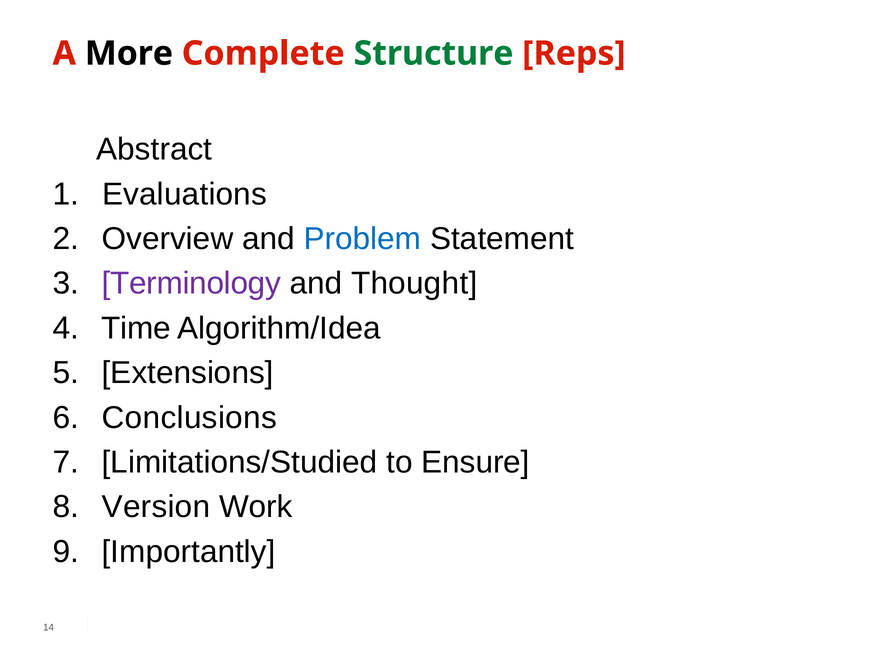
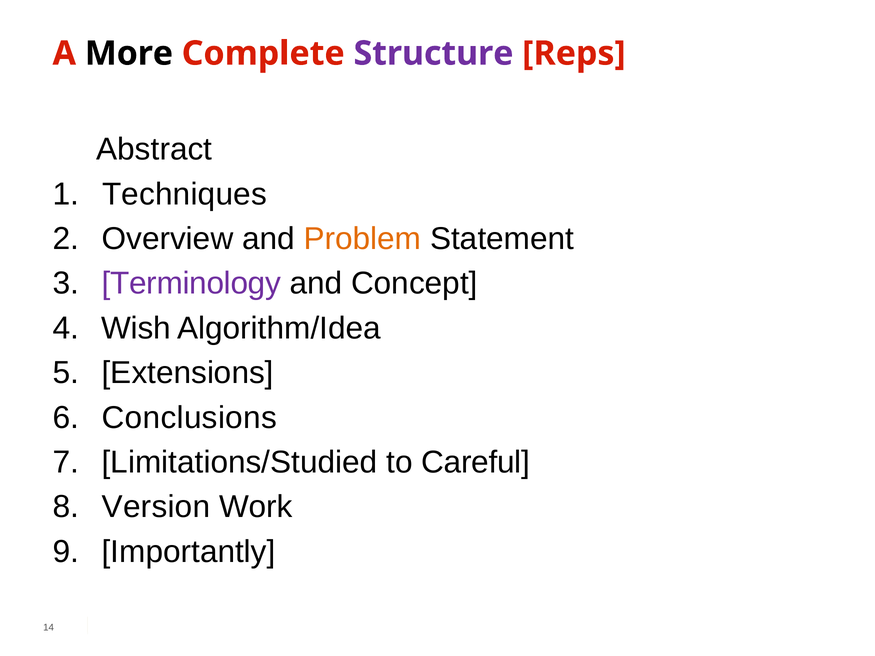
Structure colour: green -> purple
Evaluations: Evaluations -> Techniques
Problem colour: blue -> orange
Thought: Thought -> Concept
Time: Time -> Wish
Ensure: Ensure -> Careful
